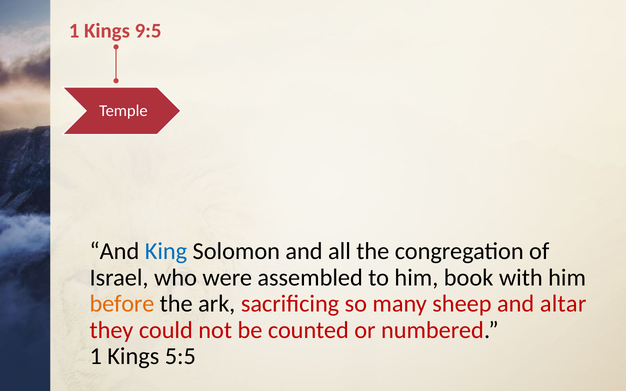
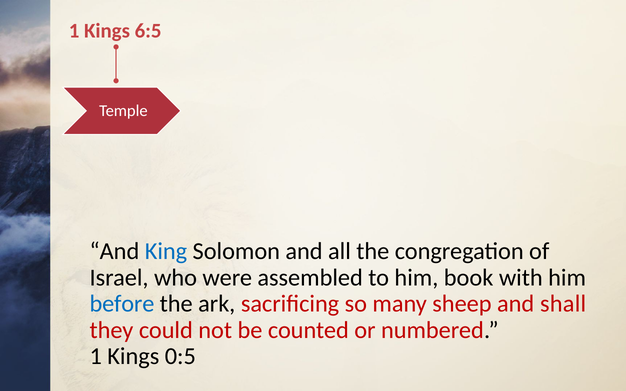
9:5: 9:5 -> 6:5
before colour: orange -> blue
altar: altar -> shall
5:5: 5:5 -> 0:5
